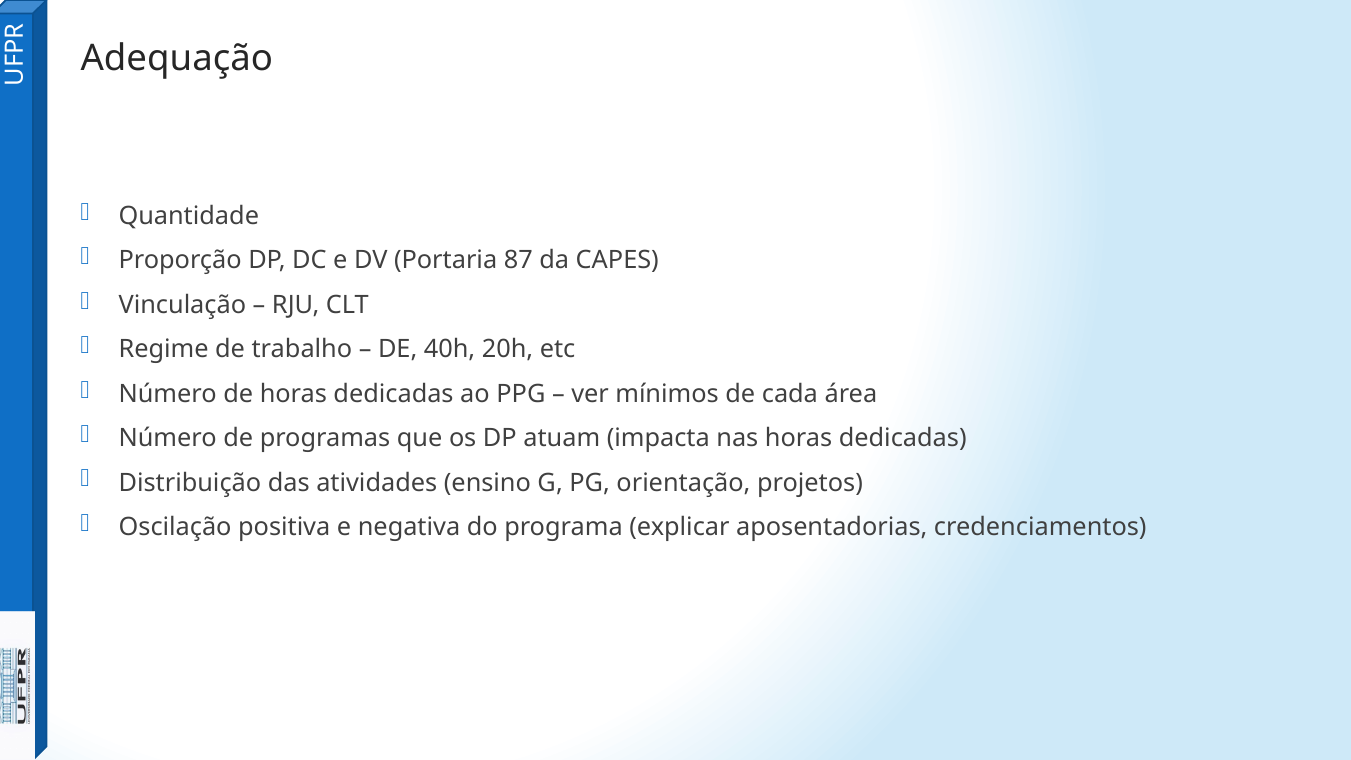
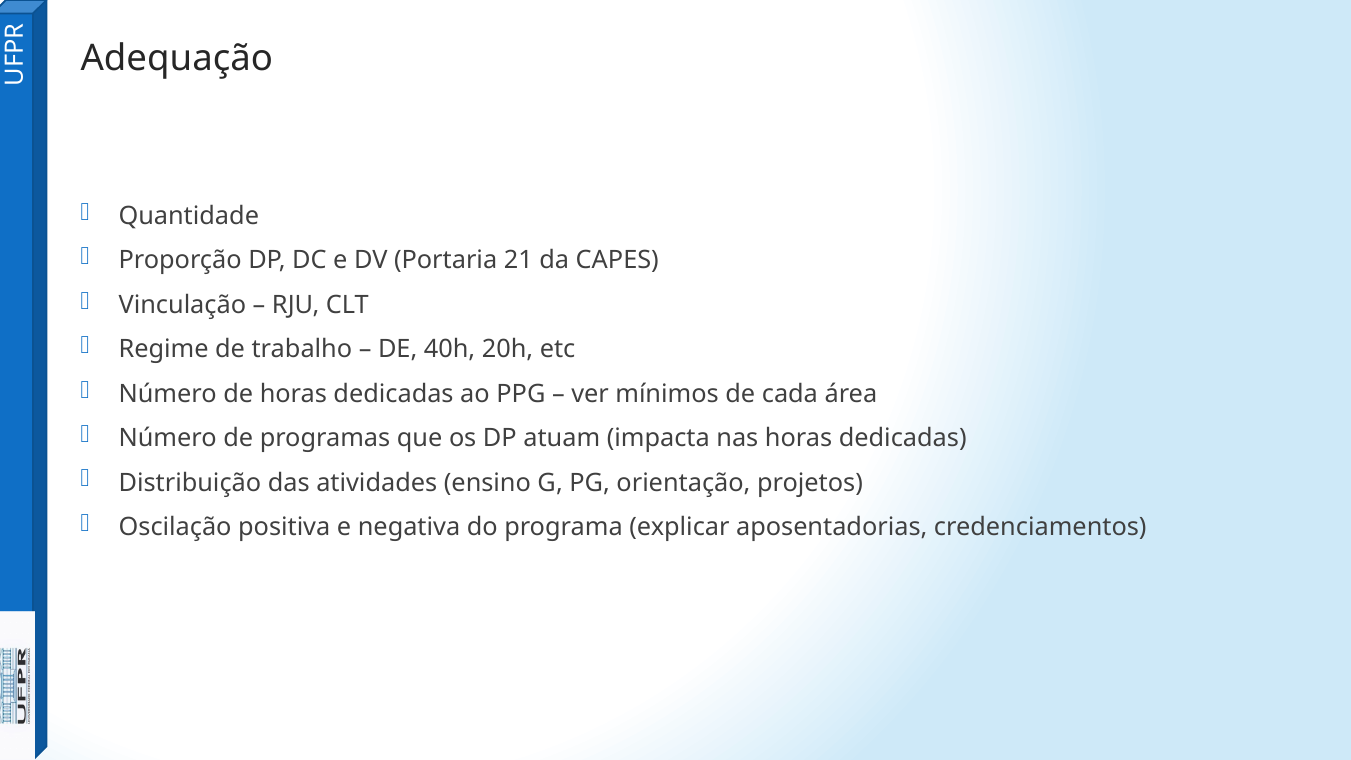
87: 87 -> 21
